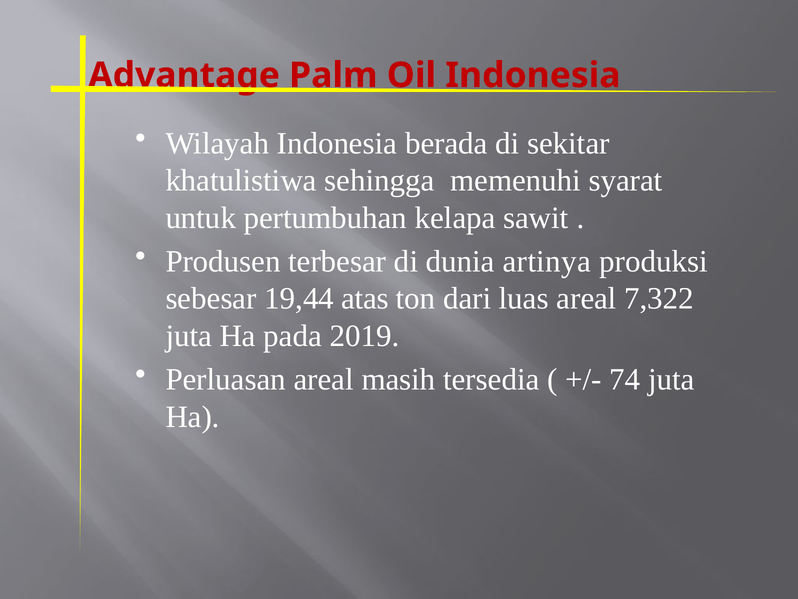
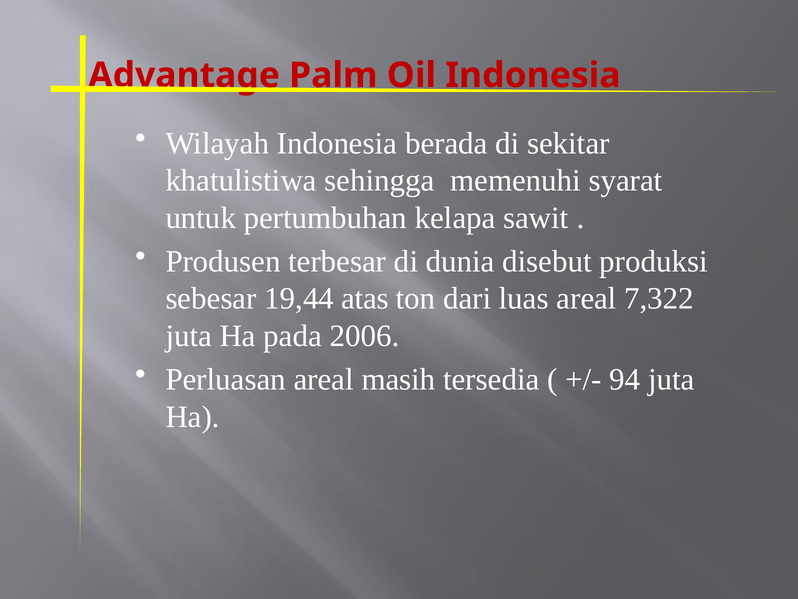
artinya: artinya -> disebut
2019: 2019 -> 2006
74: 74 -> 94
